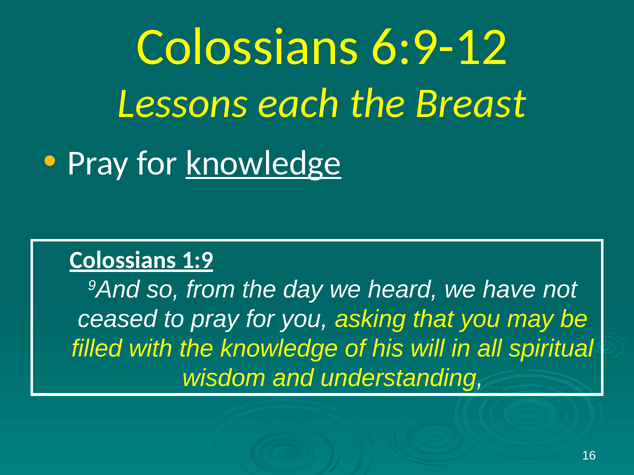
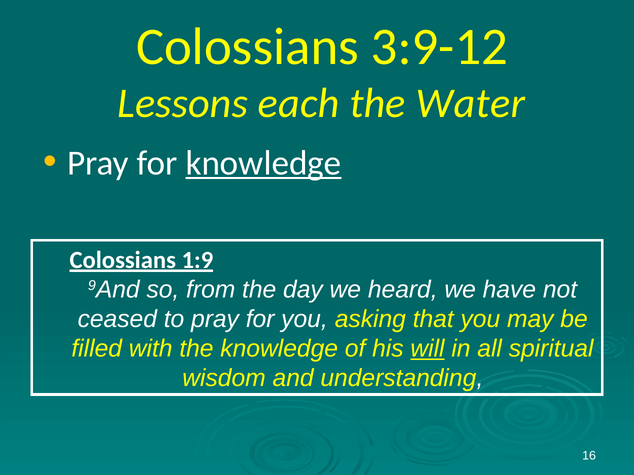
6:9-12: 6:9-12 -> 3:9-12
Breast: Breast -> Water
will underline: none -> present
